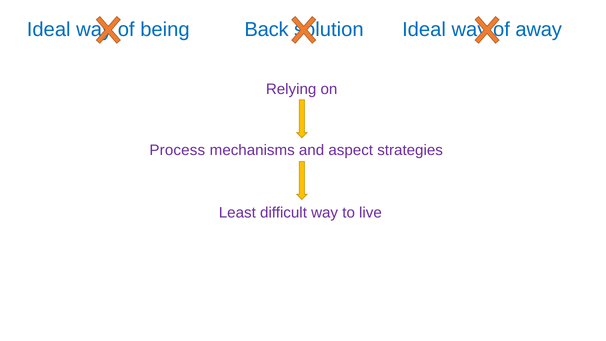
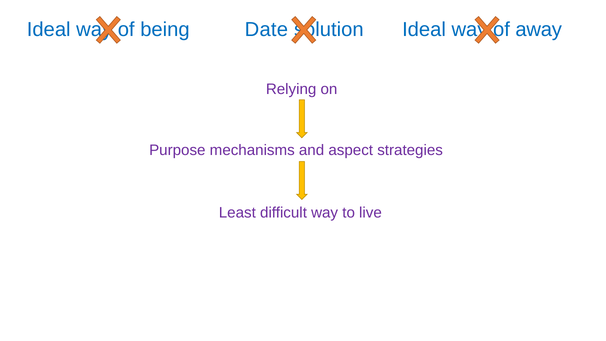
Back: Back -> Date
Process: Process -> Purpose
